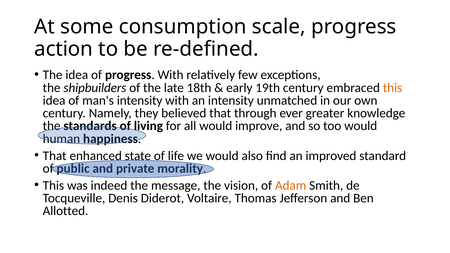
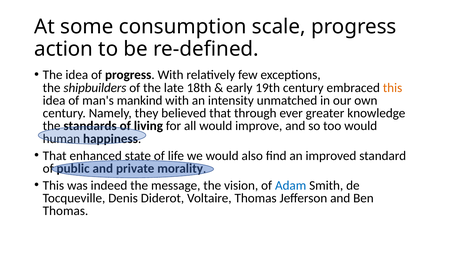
man's intensity: intensity -> mankind
Adam colour: orange -> blue
Allotted at (66, 211): Allotted -> Thomas
